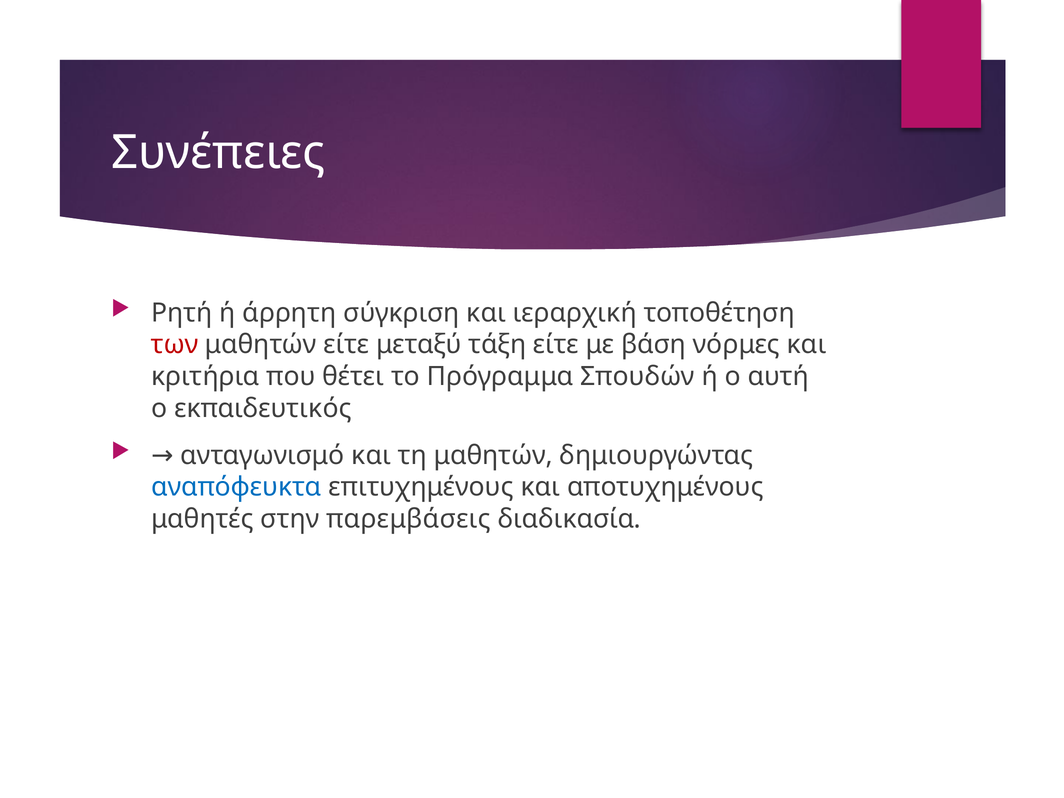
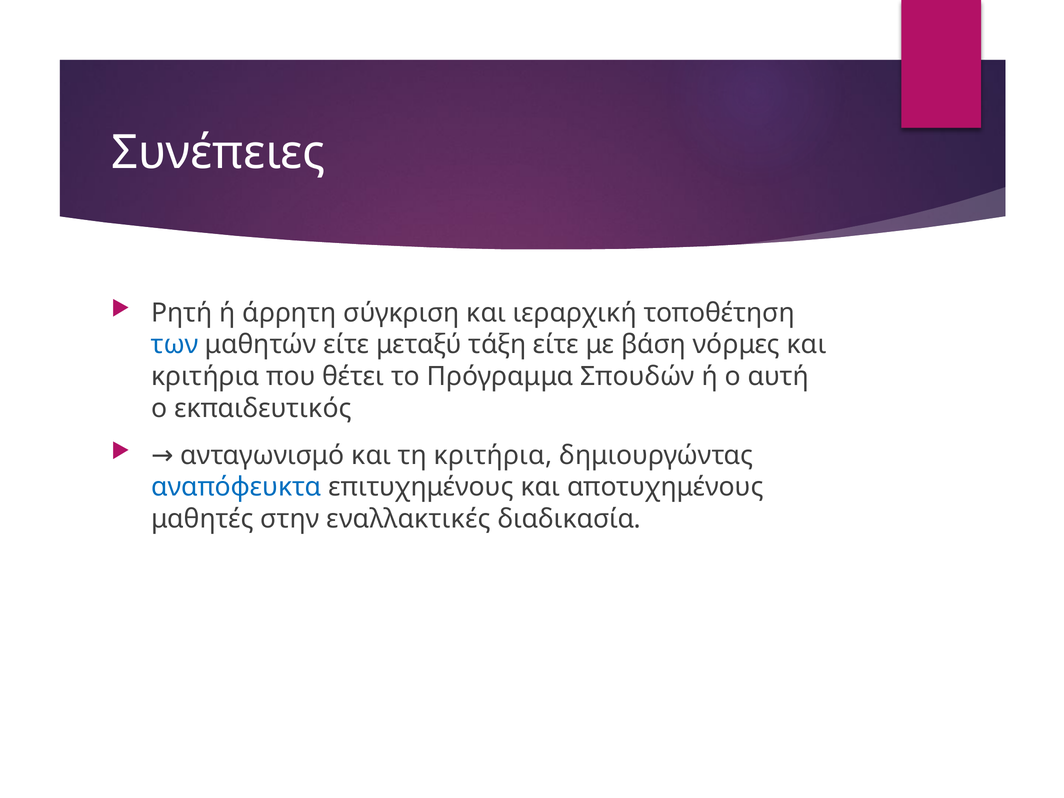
των colour: red -> blue
τη μαθητών: μαθητών -> κριτήρια
παρεμβάσεις: παρεμβάσεις -> εναλλακτικές
